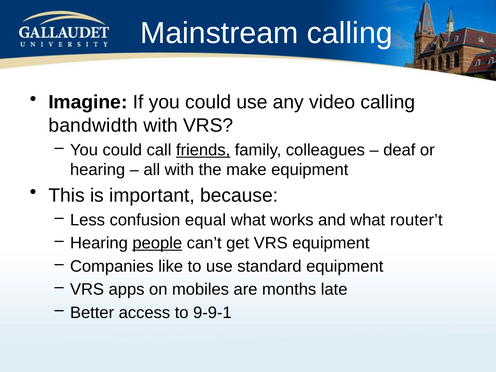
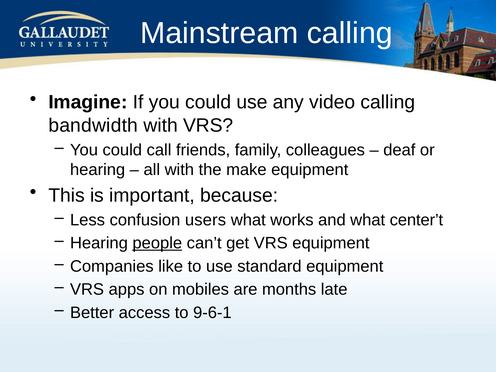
friends underline: present -> none
equal: equal -> users
router’t: router’t -> center’t
9-9-1: 9-9-1 -> 9-6-1
